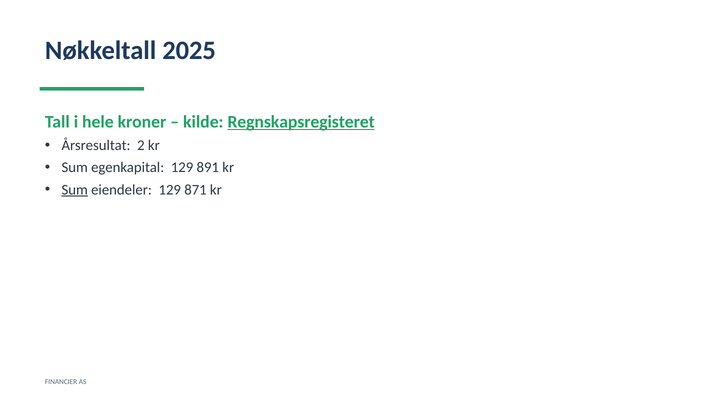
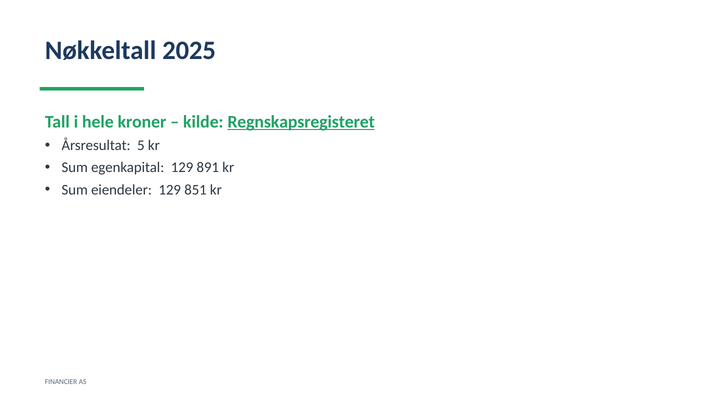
2: 2 -> 5
Sum at (75, 190) underline: present -> none
871: 871 -> 851
